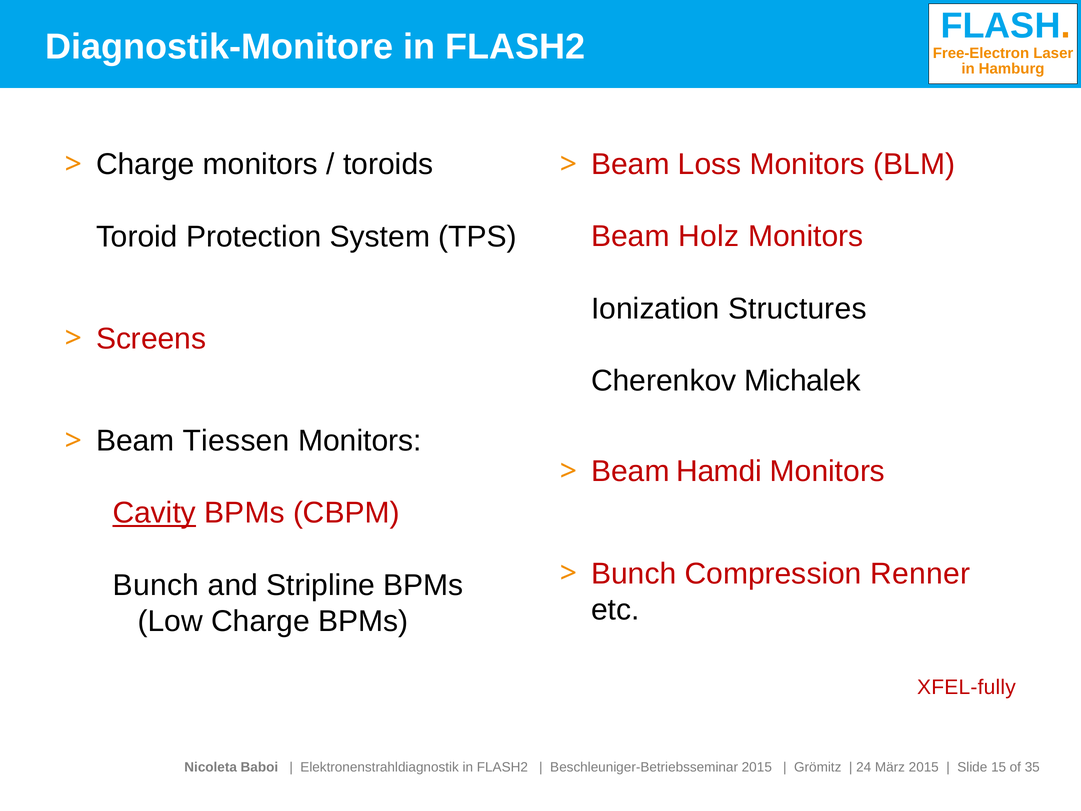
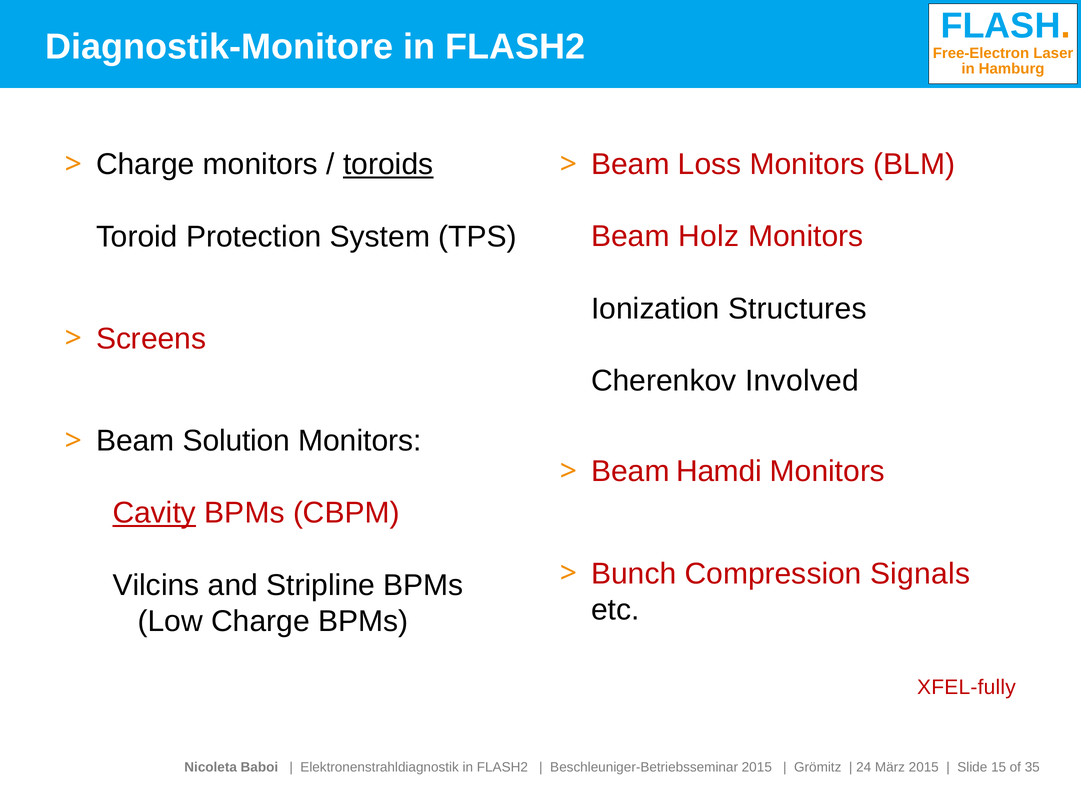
toroids underline: none -> present
Michalek: Michalek -> Involved
Tiessen: Tiessen -> Solution
Renner: Renner -> Signals
Bunch at (156, 585): Bunch -> Vilcins
